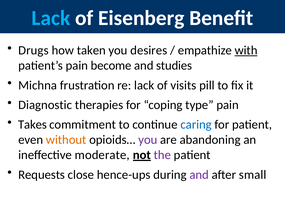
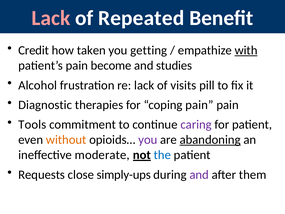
Lack at (51, 18) colour: light blue -> pink
Eisenberg: Eisenberg -> Repeated
Drugs: Drugs -> Credit
desires: desires -> getting
Michna: Michna -> Alcohol
coping type: type -> pain
Takes: Takes -> Tools
caring colour: blue -> purple
abandoning underline: none -> present
the colour: purple -> blue
hence-ups: hence-ups -> simply-ups
small: small -> them
